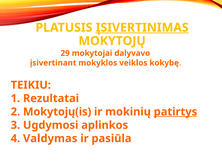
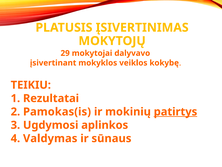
ĮSIVERTINIMAS underline: present -> none
Mokytojų(is: Mokytojų(is -> Pamokas(is
pasiūla: pasiūla -> sūnaus
